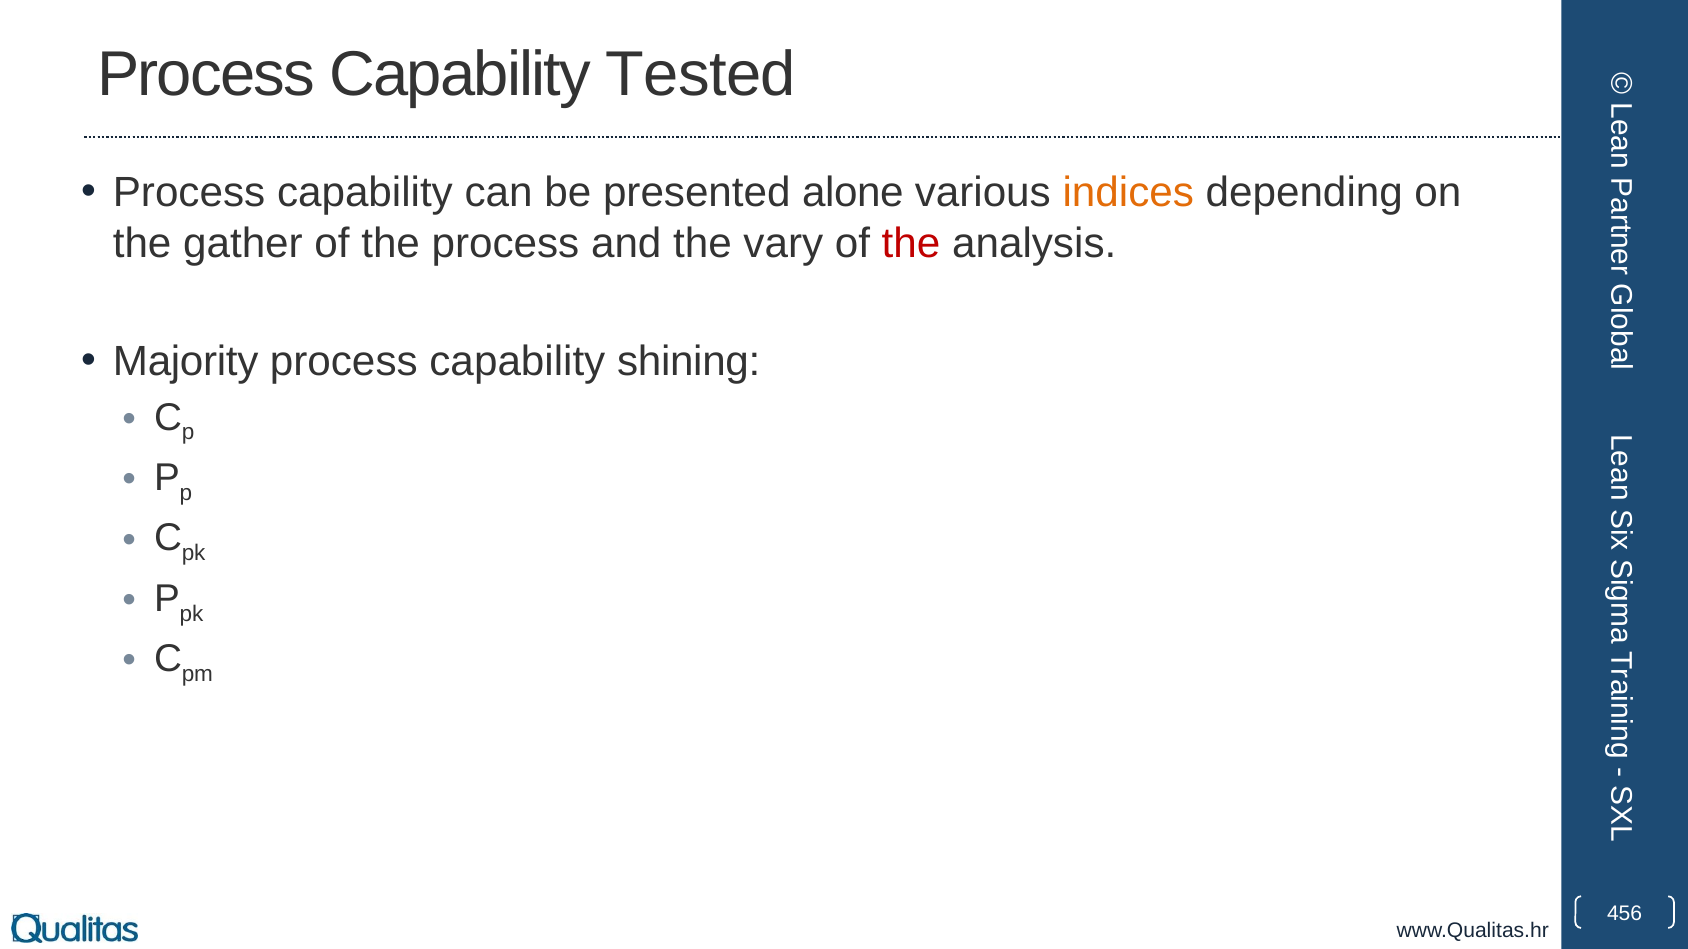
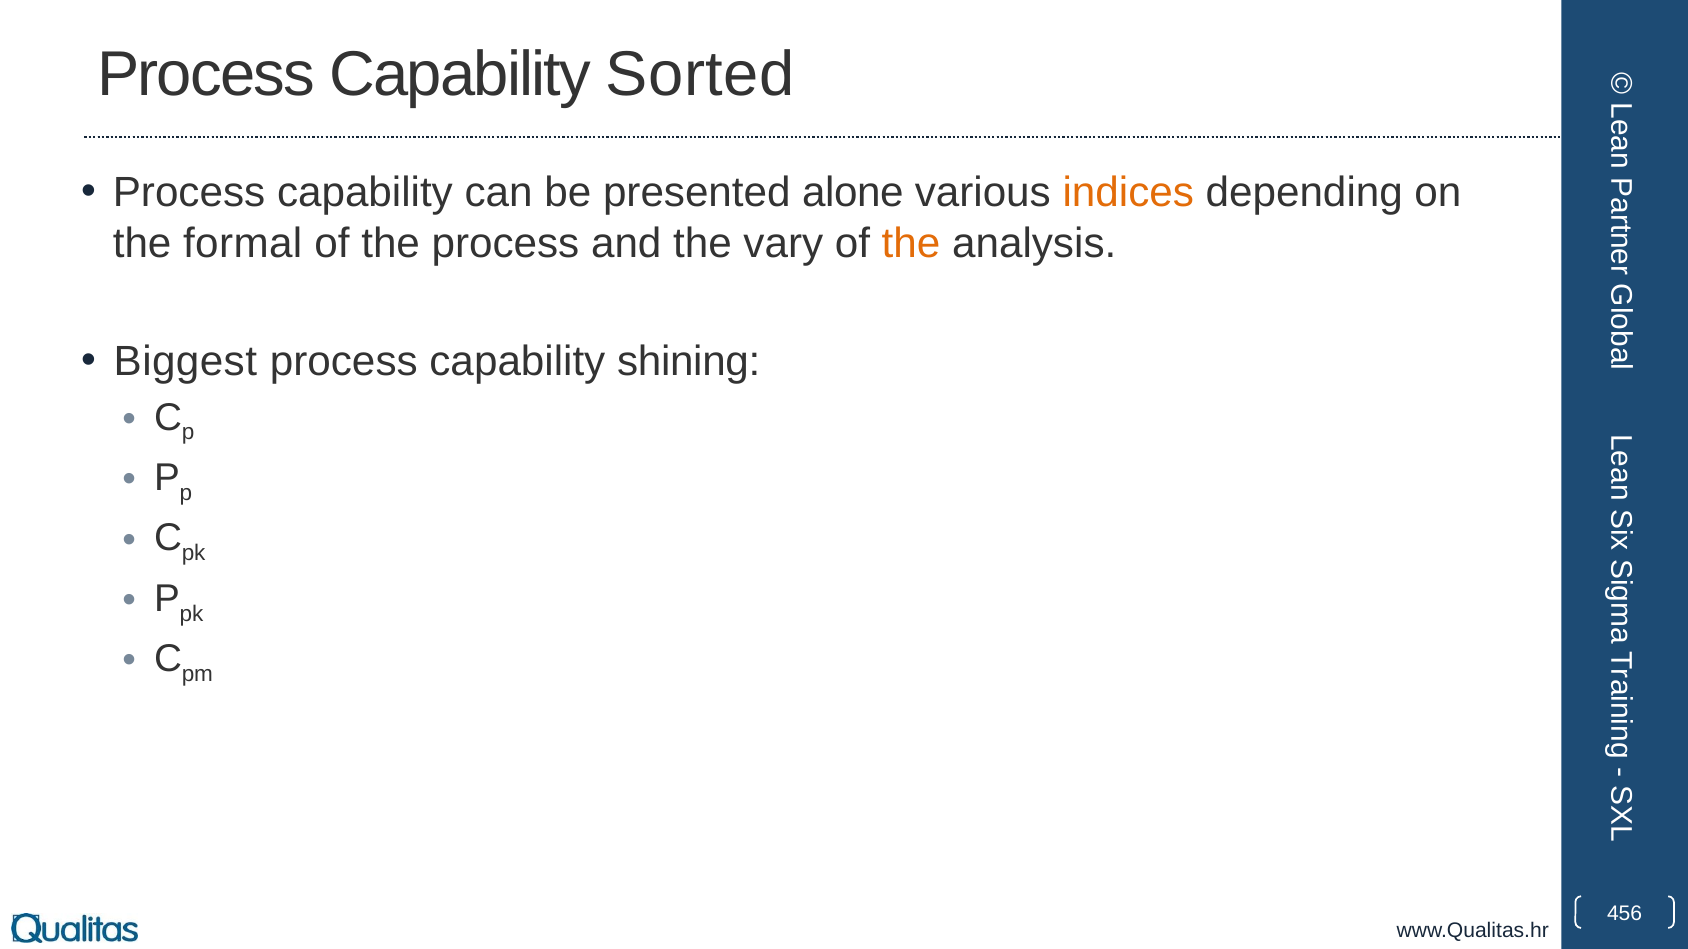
Tested: Tested -> Sorted
gather: gather -> formal
the at (911, 244) colour: red -> orange
Majority: Majority -> Biggest
